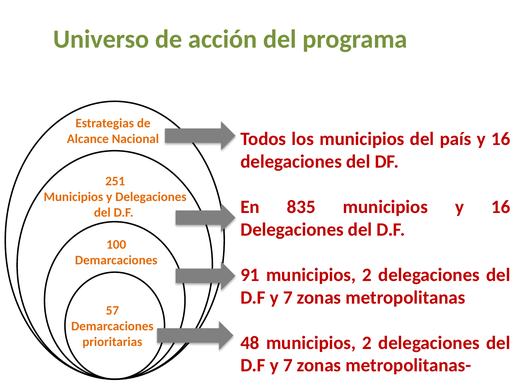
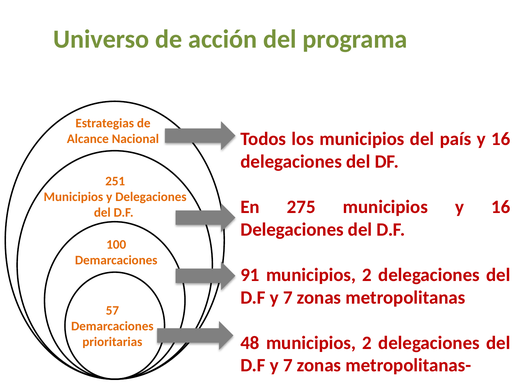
835: 835 -> 275
